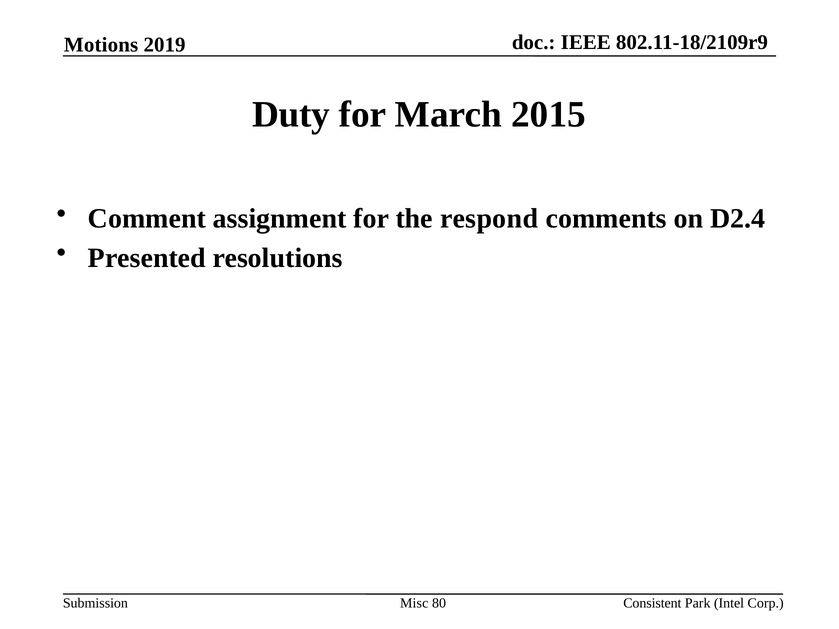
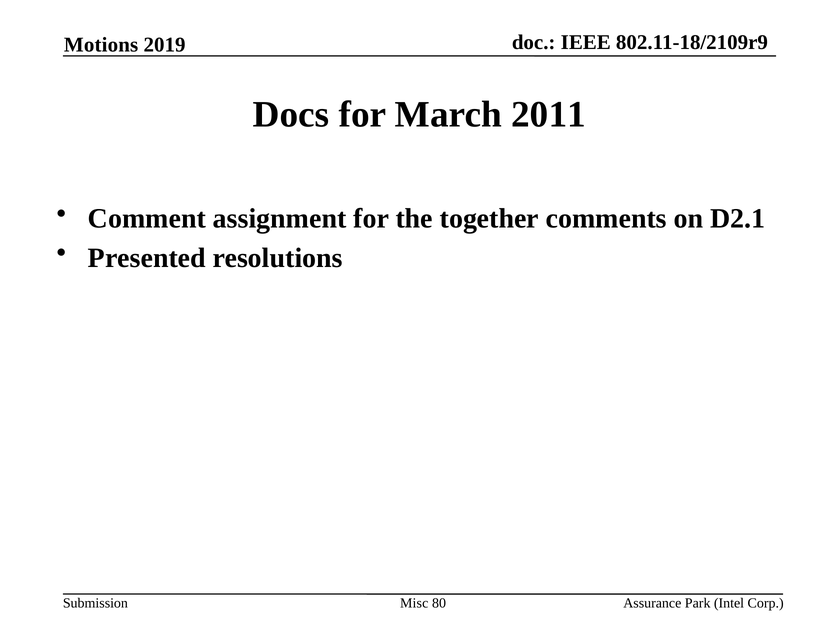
Duty: Duty -> Docs
2015: 2015 -> 2011
respond: respond -> together
D2.4: D2.4 -> D2.1
Consistent: Consistent -> Assurance
